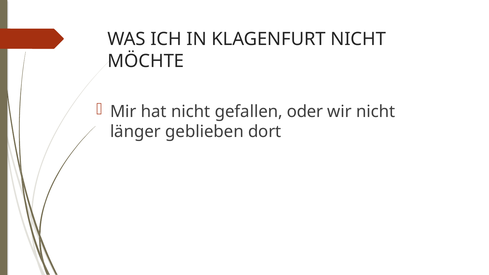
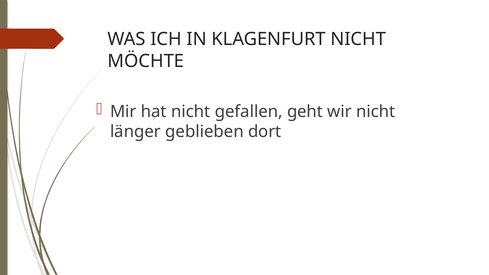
oder: oder -> geht
